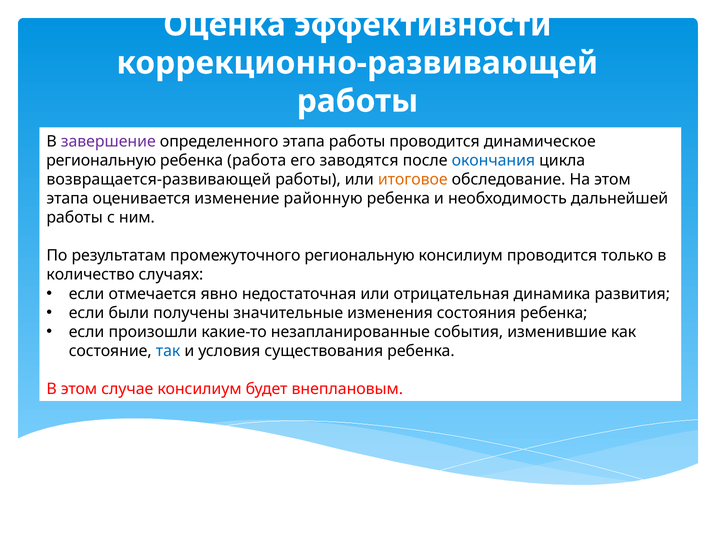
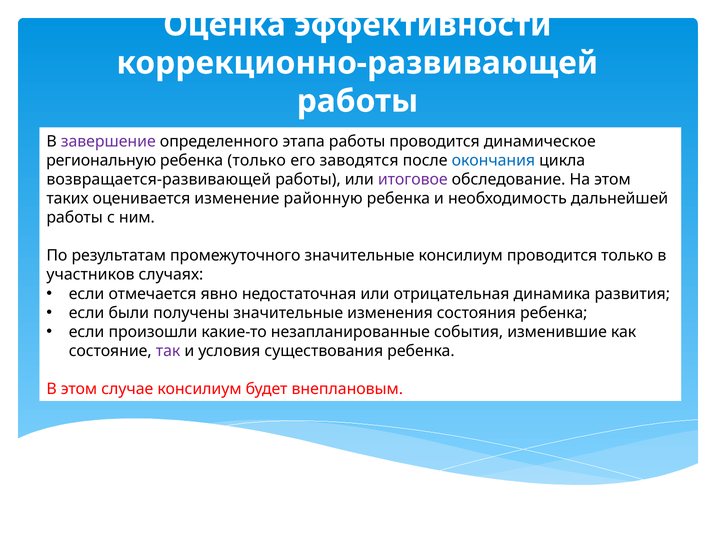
ребенка работа: работа -> только
итоговое colour: orange -> purple
этапа at (67, 199): этапа -> таких
промежуточного региональную: региональную -> значительные
количество: количество -> участников
так colour: blue -> purple
